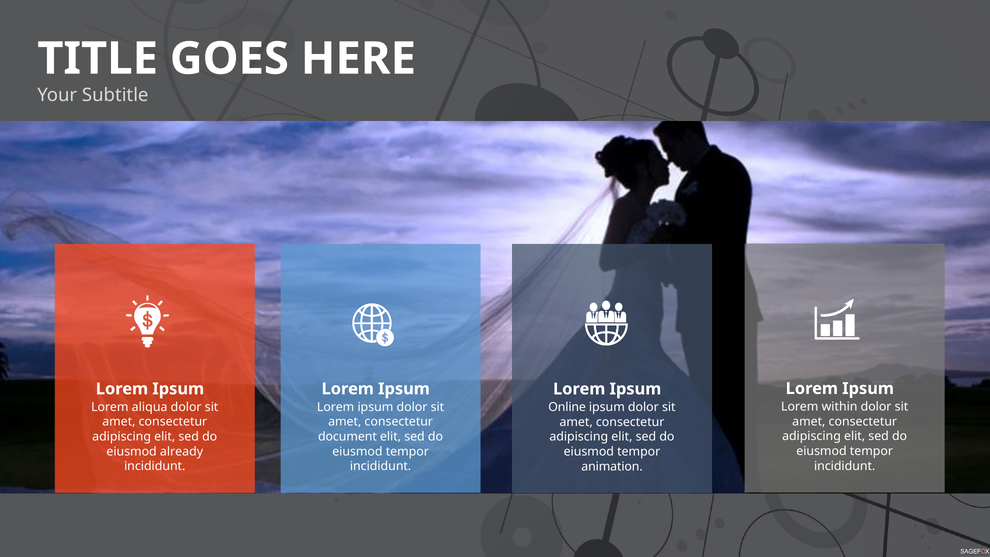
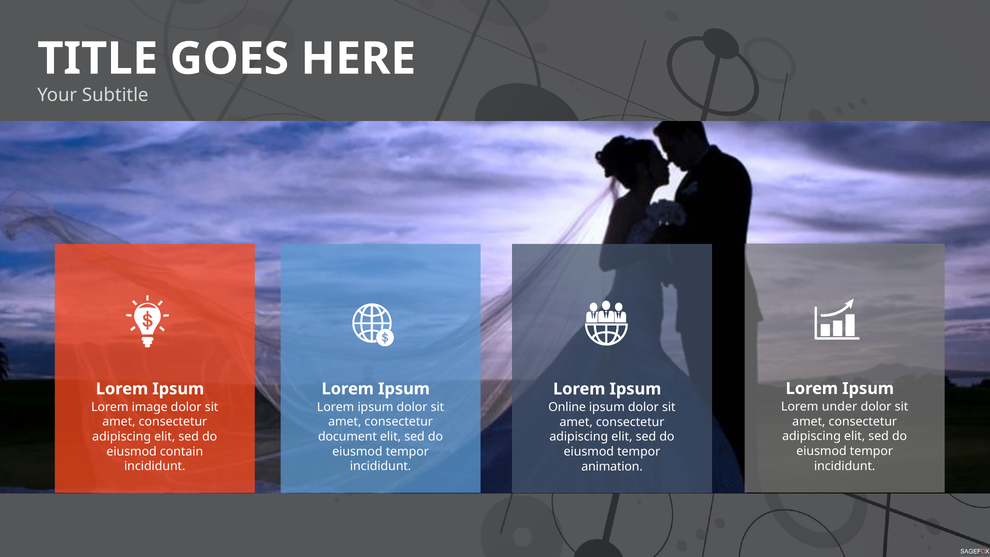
within: within -> under
aliqua: aliqua -> image
already: already -> contain
